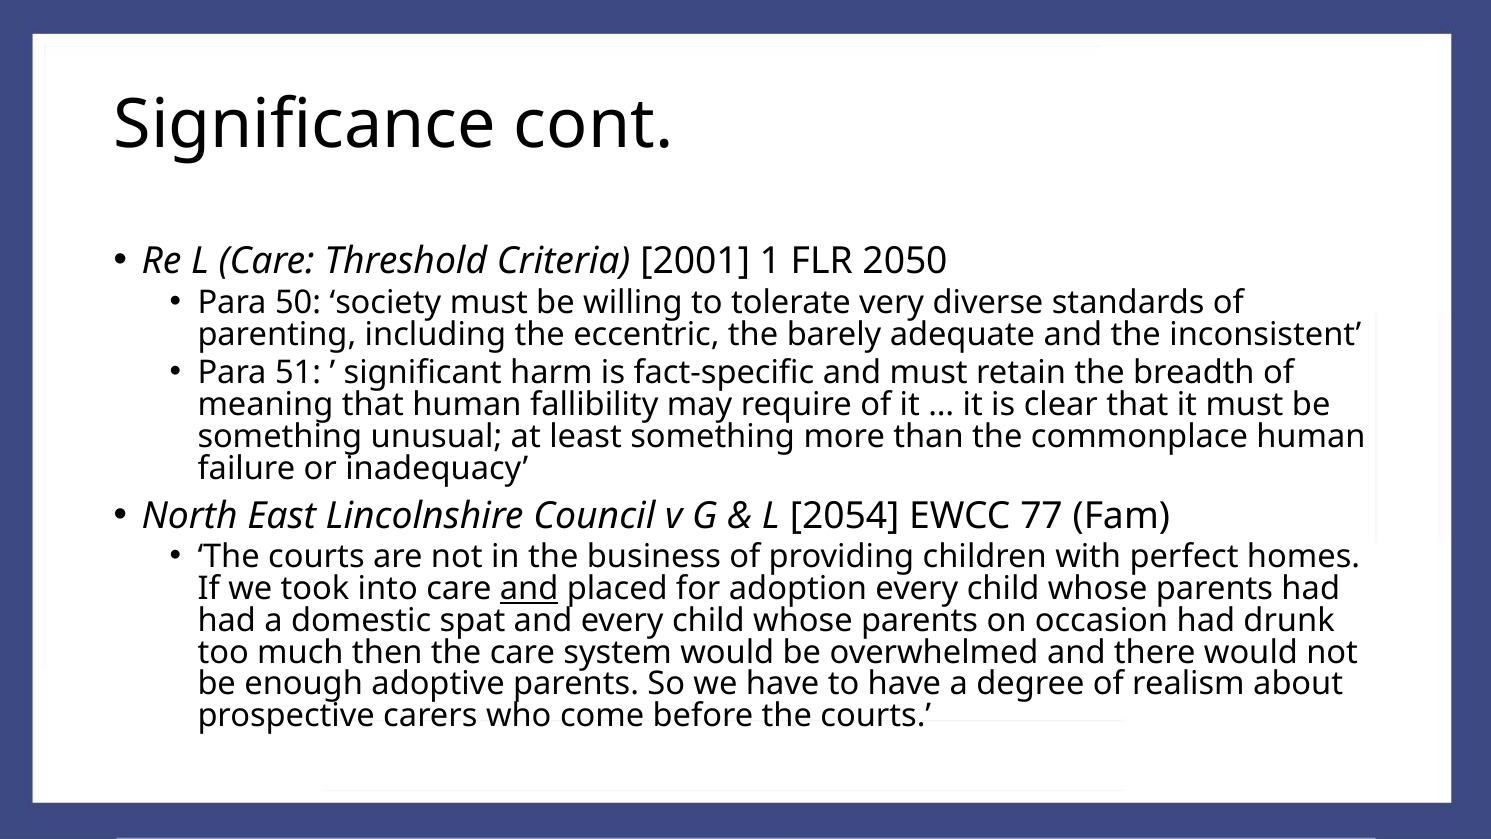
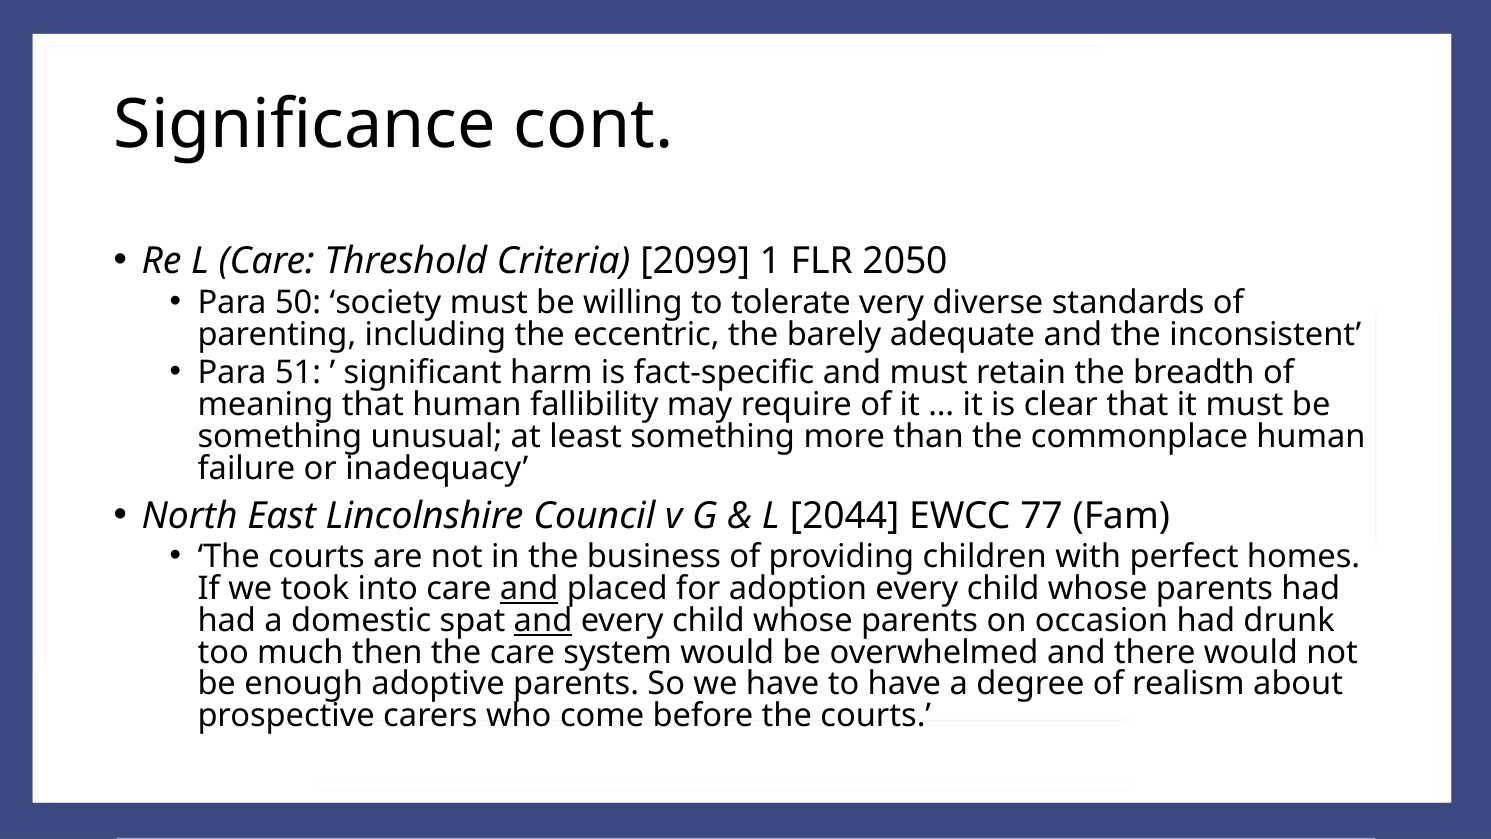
2001: 2001 -> 2099
2054: 2054 -> 2044
and at (543, 620) underline: none -> present
